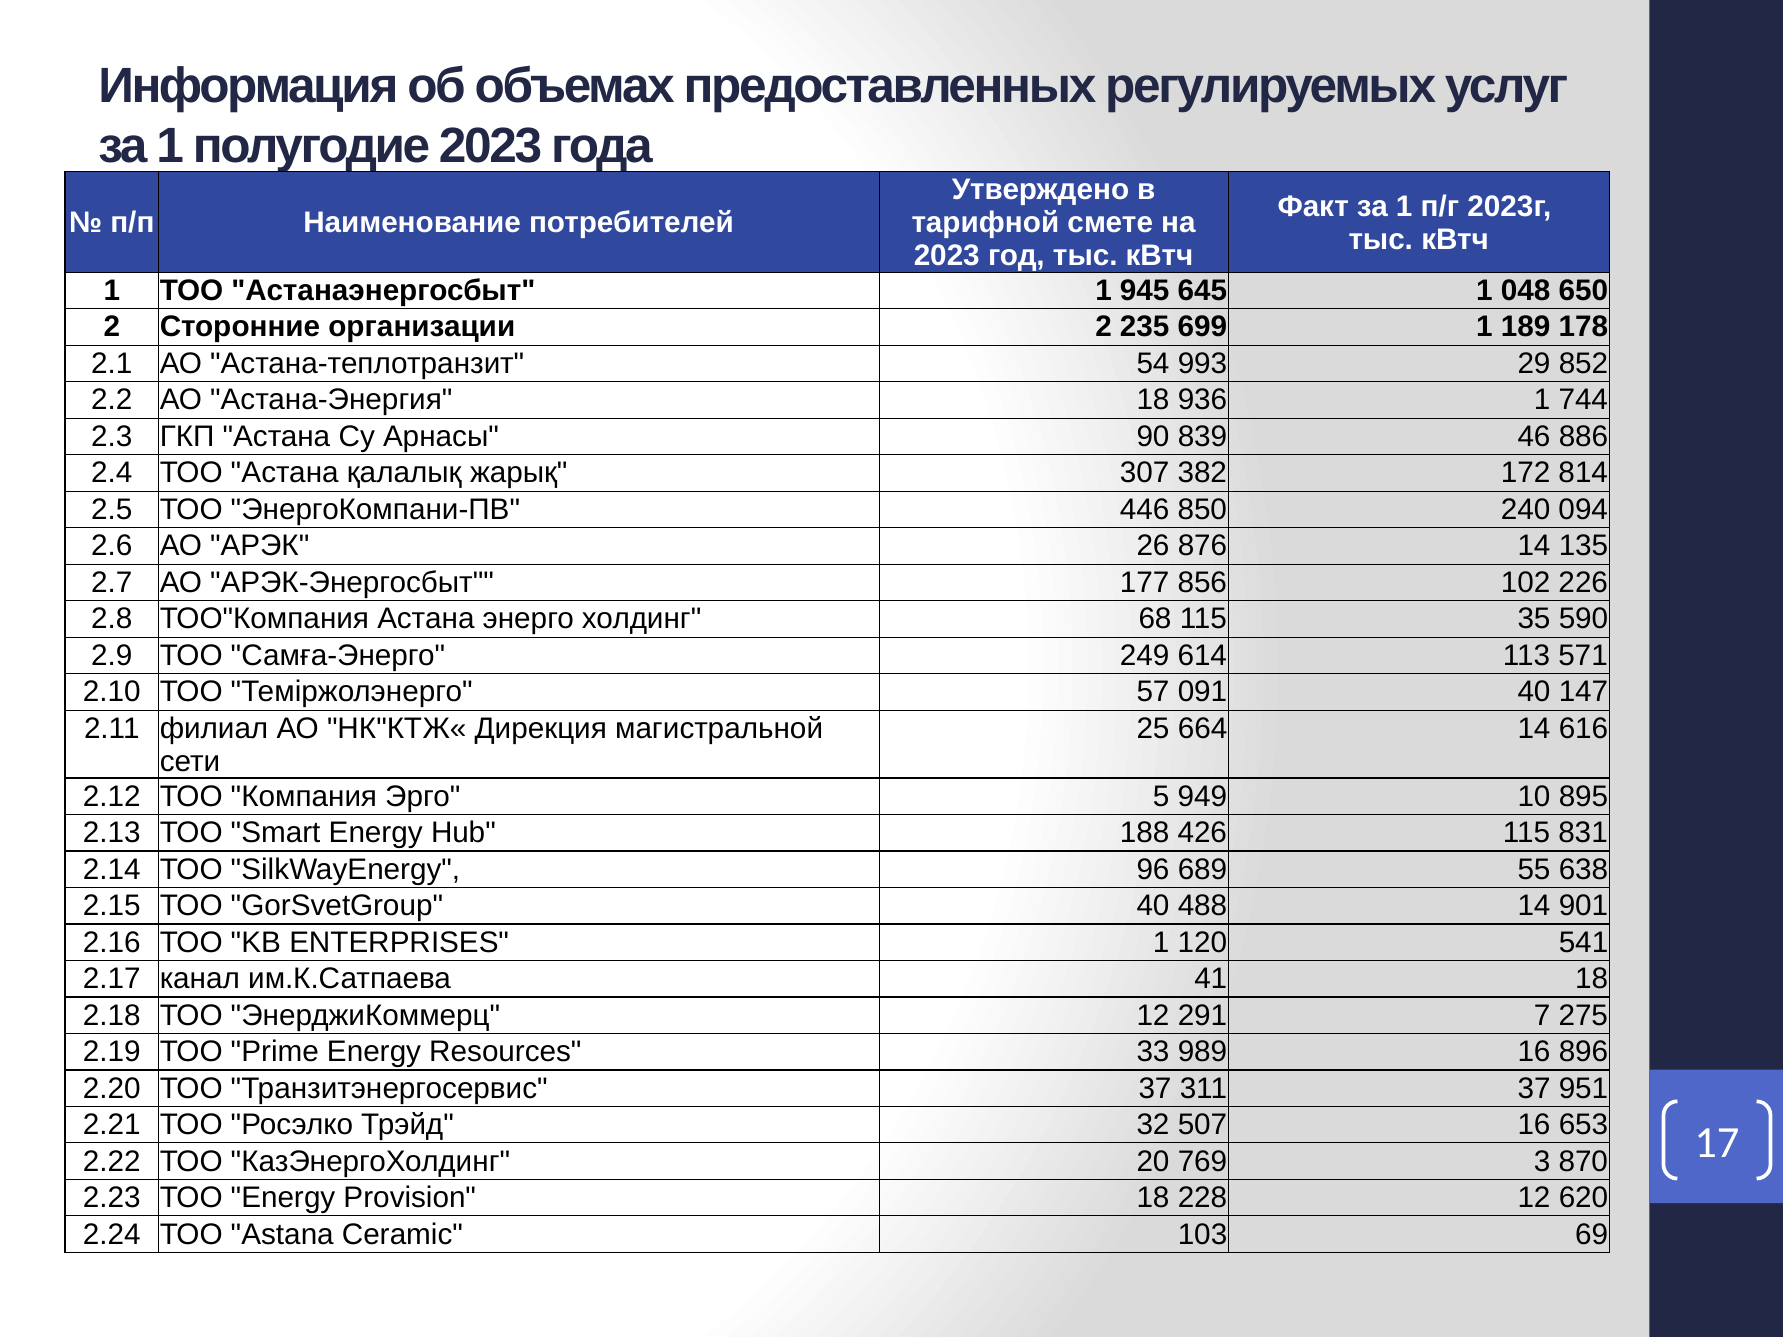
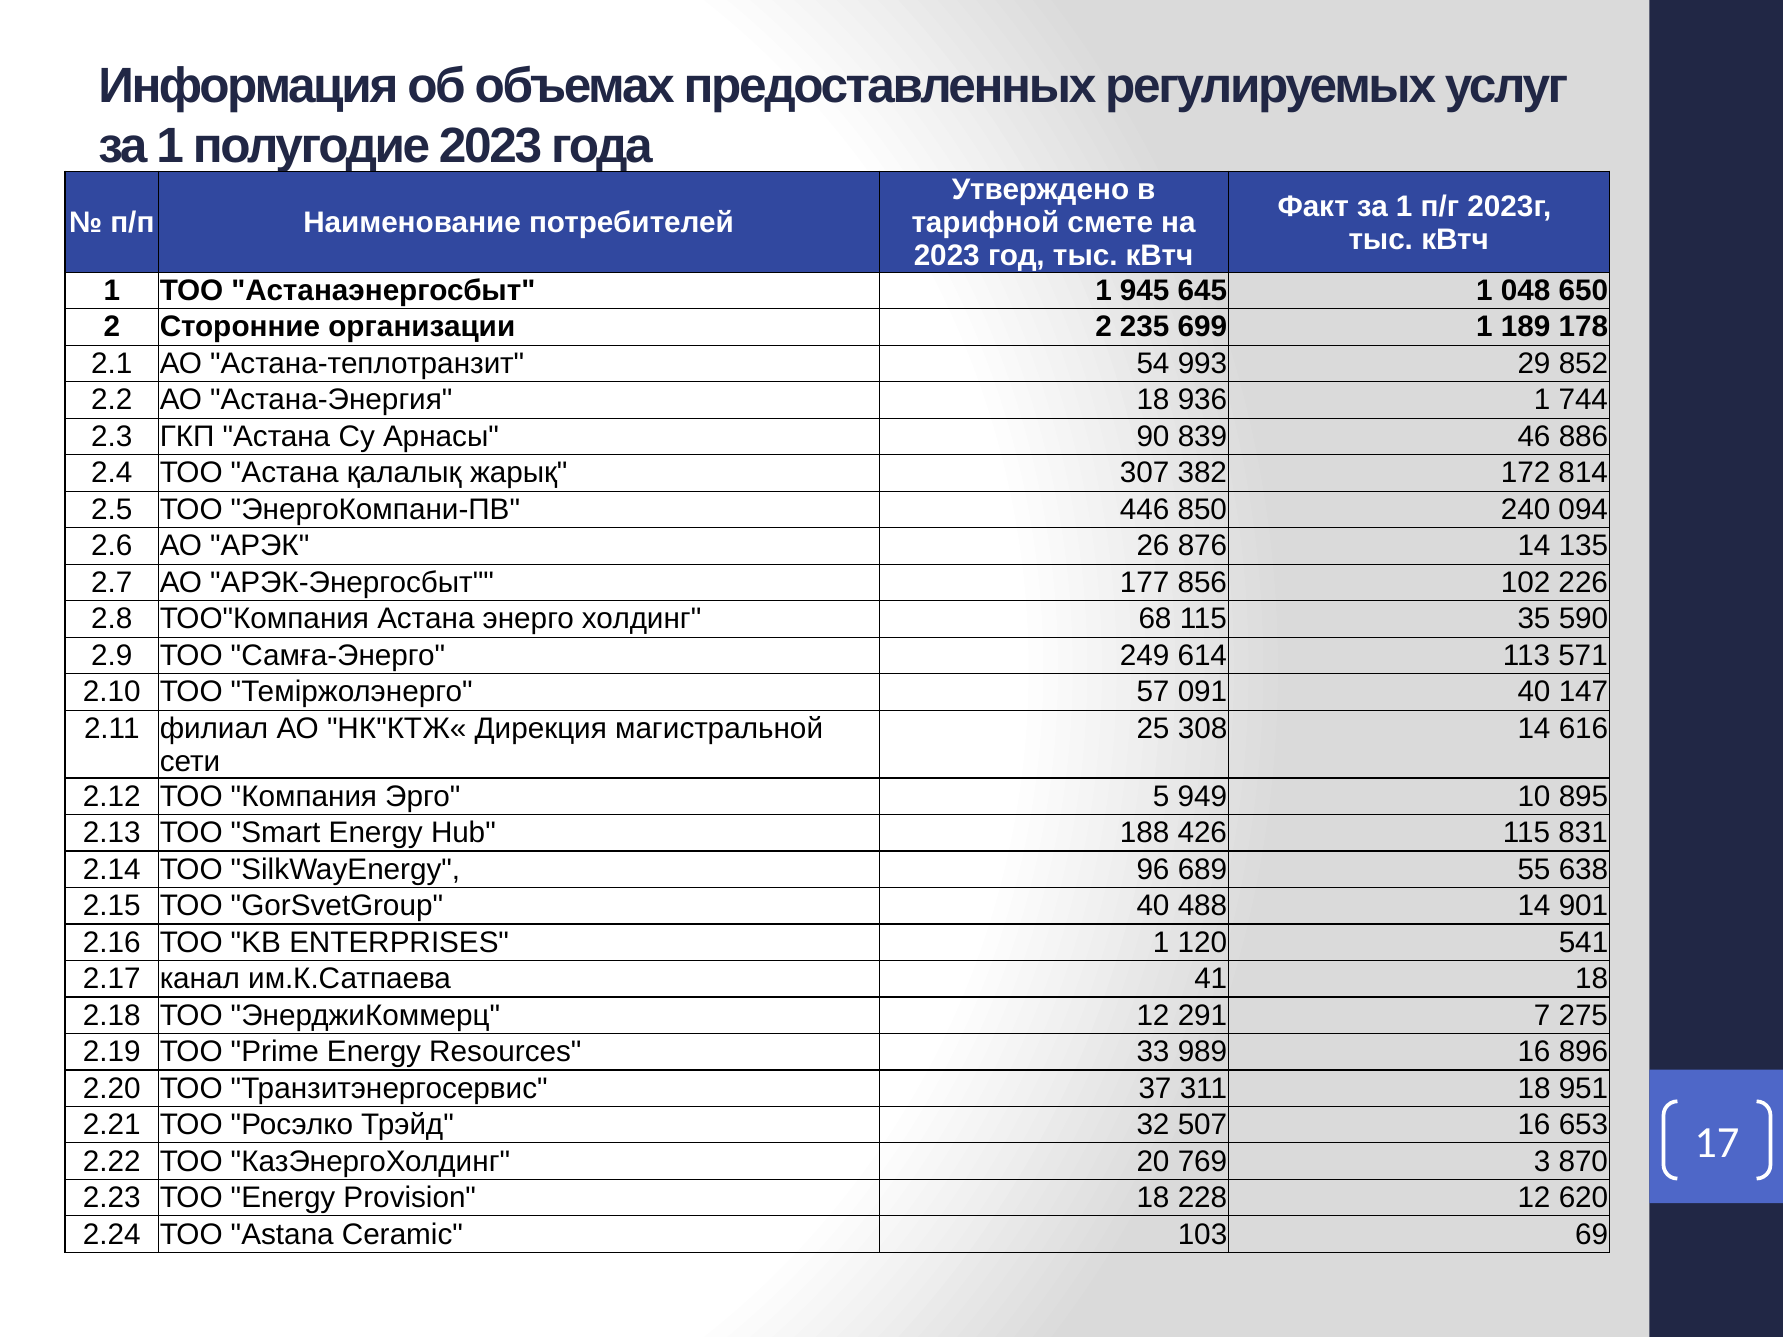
664: 664 -> 308
311 37: 37 -> 18
